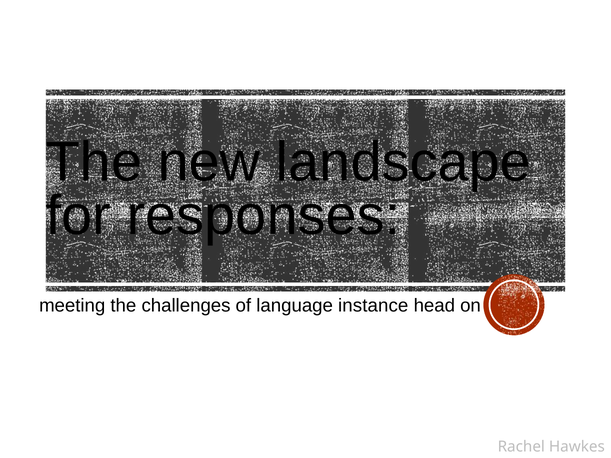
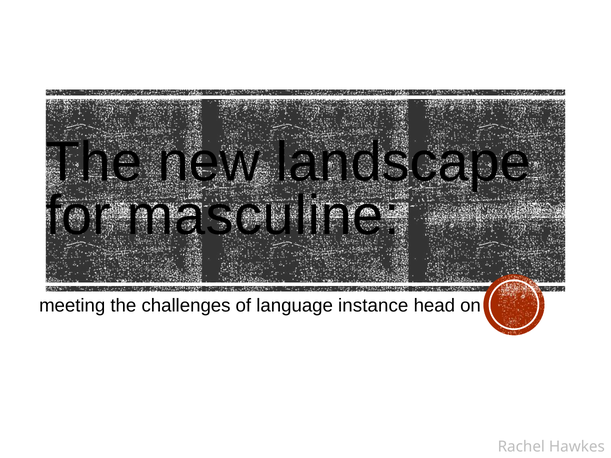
responses: responses -> masculine
